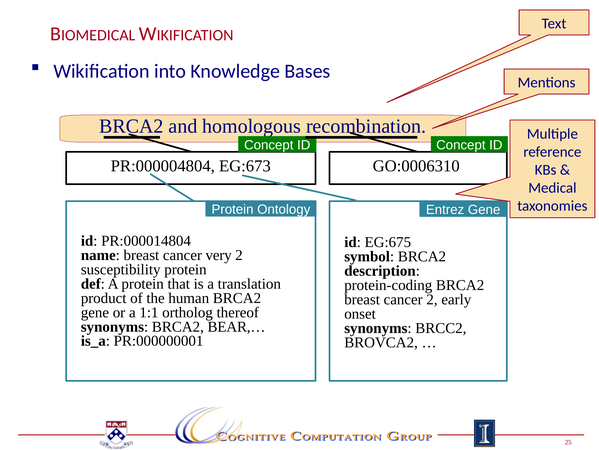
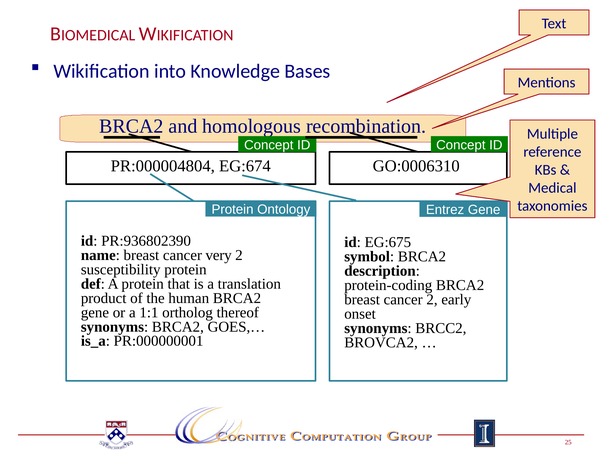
EG:673: EG:673 -> EG:674
PR:000014804: PR:000014804 -> PR:936802390
BEAR,…: BEAR,… -> GOES,…
